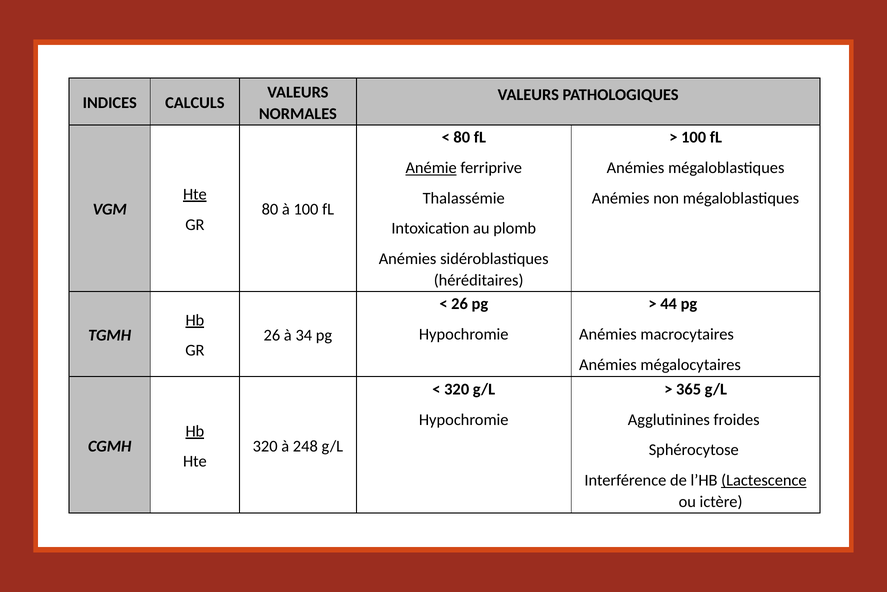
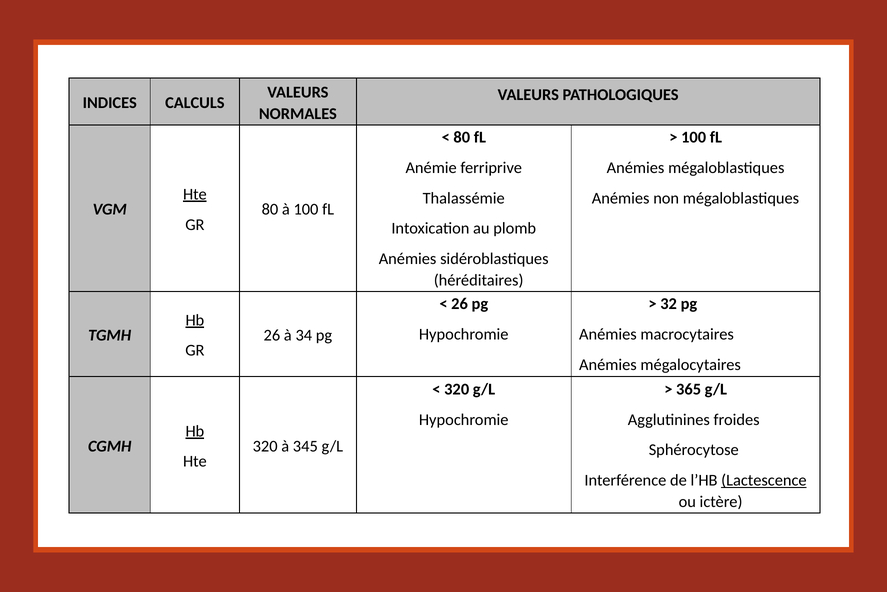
Anémie underline: present -> none
44: 44 -> 32
248: 248 -> 345
